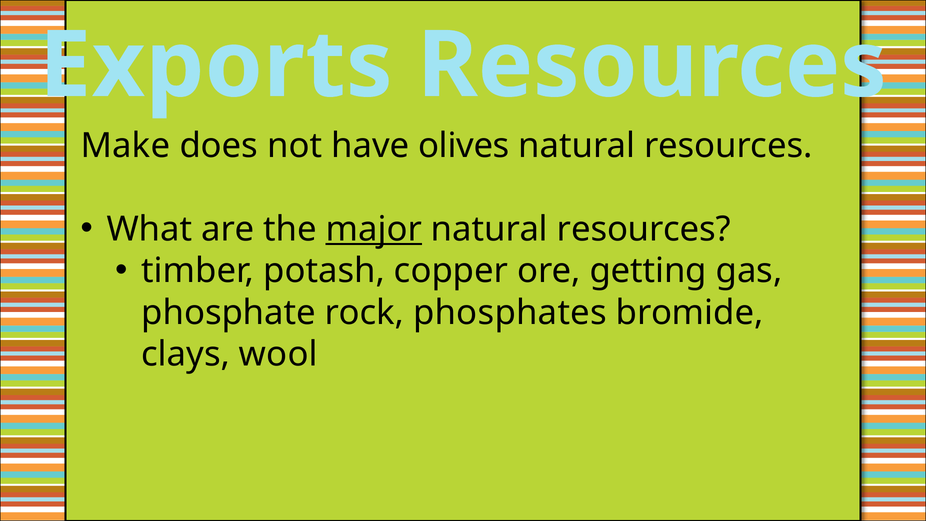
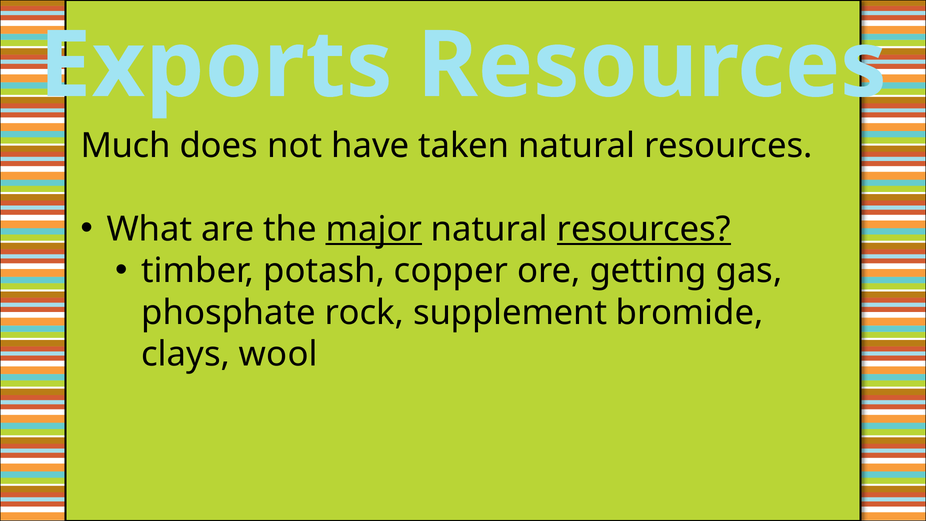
Make: Make -> Much
olives: olives -> taken
resources at (644, 229) underline: none -> present
phosphates: phosphates -> supplement
